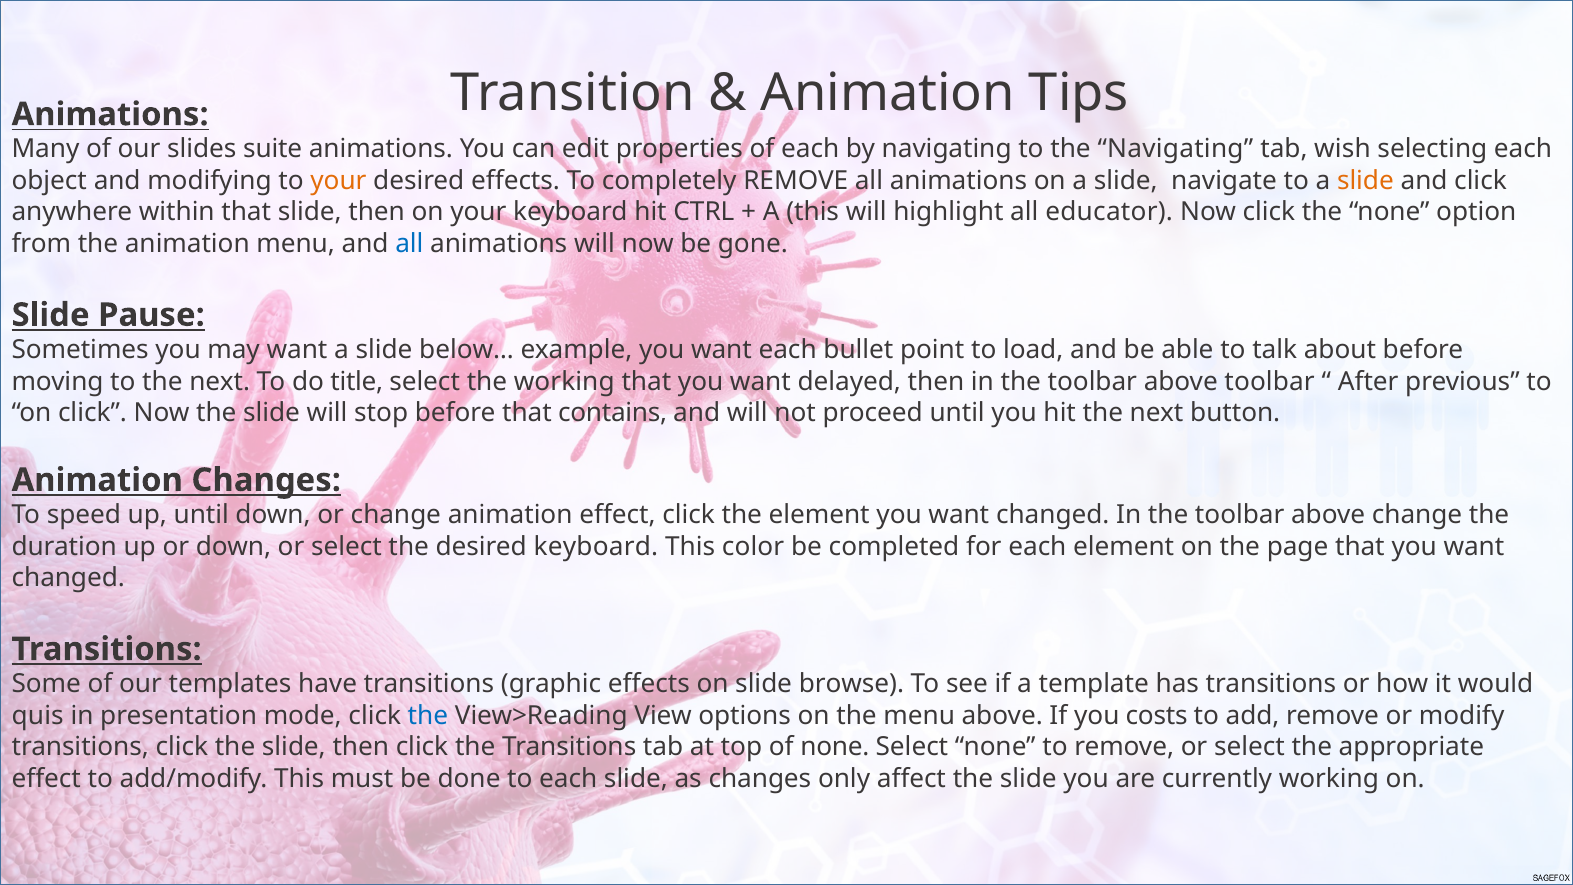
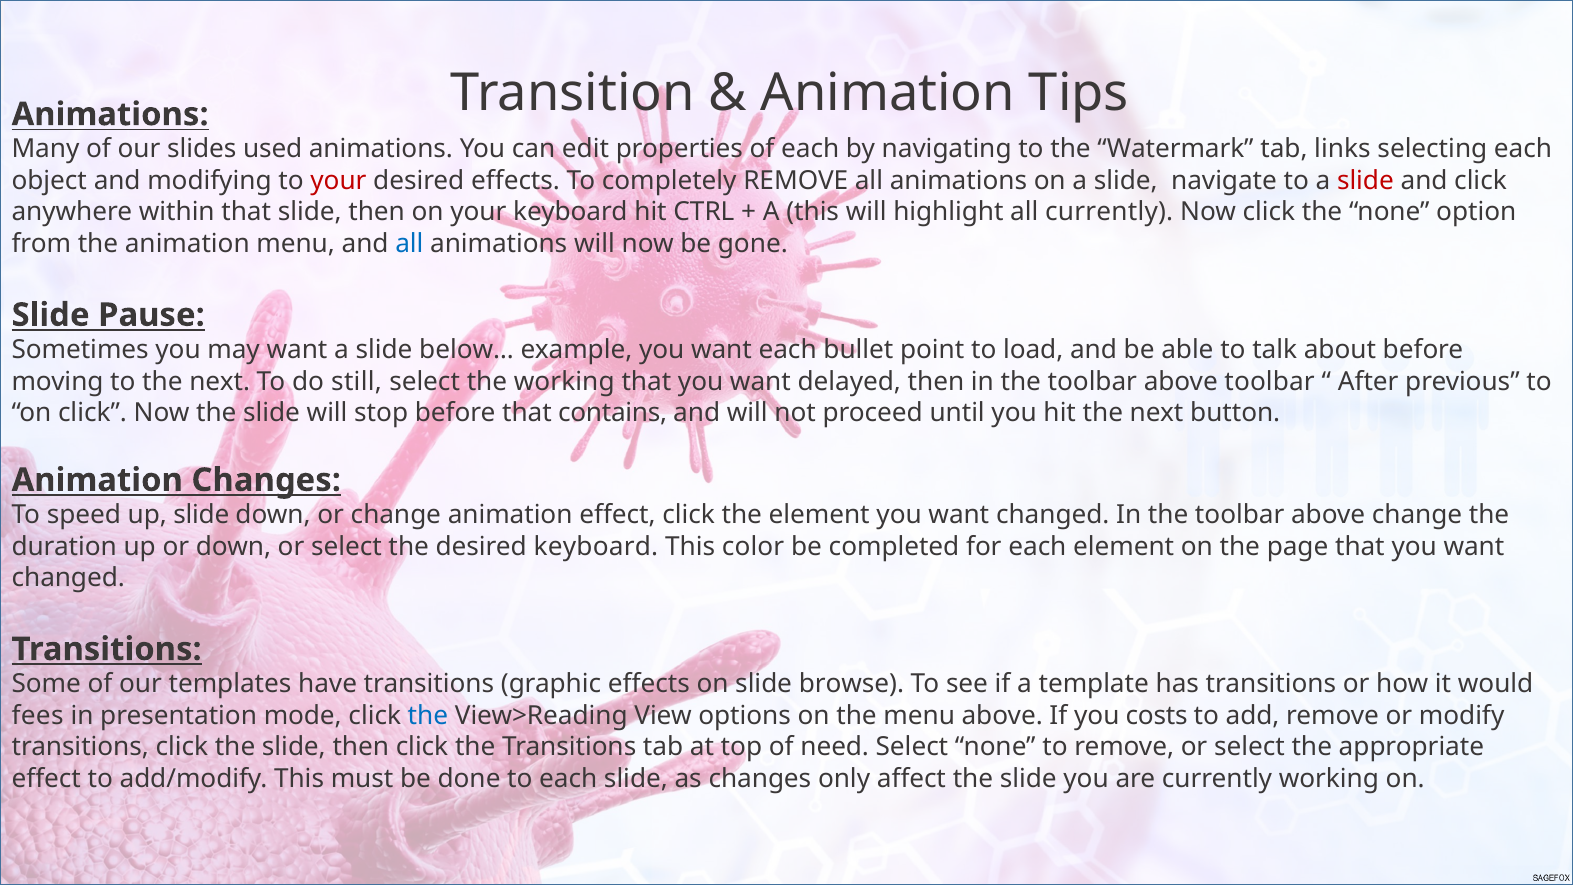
suite: suite -> used
the Navigating: Navigating -> Watermark
wish: wish -> links
your at (338, 181) colour: orange -> red
slide at (1365, 181) colour: orange -> red
all educator: educator -> currently
title: title -> still
up until: until -> slide
quis: quis -> fees
of none: none -> need
